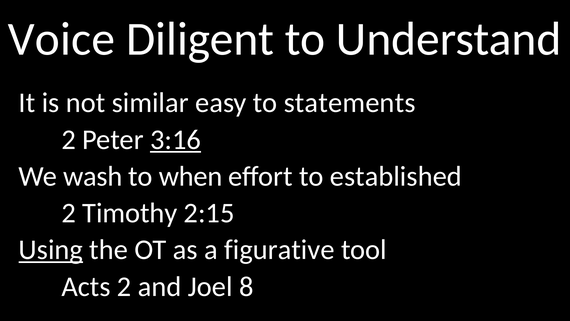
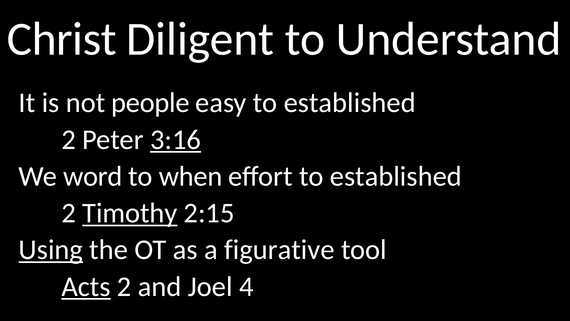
Voice: Voice -> Christ
similar: similar -> people
easy to statements: statements -> established
wash: wash -> word
Timothy underline: none -> present
Acts underline: none -> present
8: 8 -> 4
